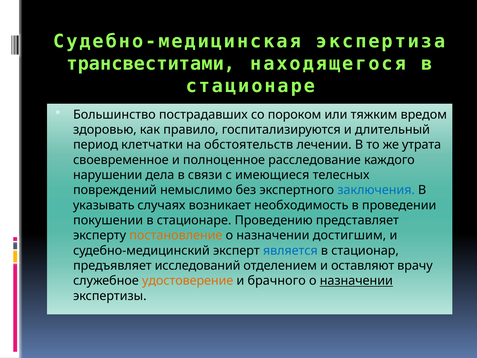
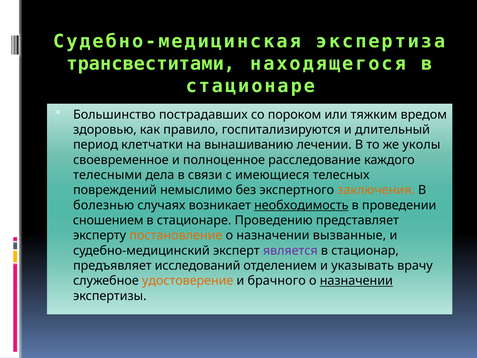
обстоятельств: обстоятельств -> вынашиванию
утрата: утрата -> уколы
нарушении: нарушении -> телесными
заключения colour: blue -> orange
указывать: указывать -> болезнью
необходимость underline: none -> present
покушении: покушении -> сношением
достигшим: достигшим -> вызванные
является colour: blue -> purple
оставляют: оставляют -> указывать
